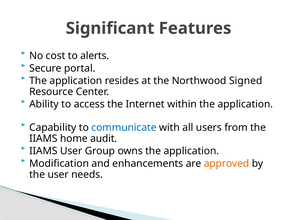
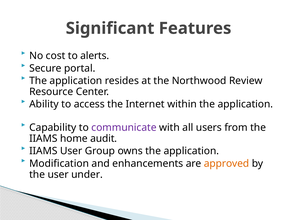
Signed: Signed -> Review
communicate colour: blue -> purple
needs: needs -> under
